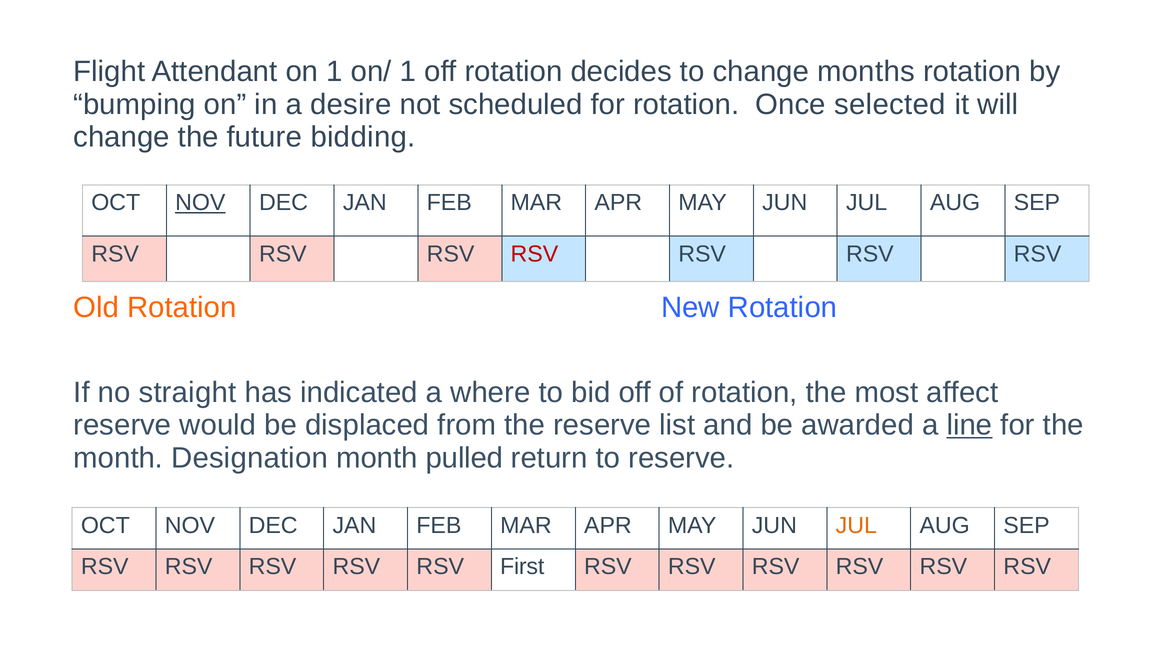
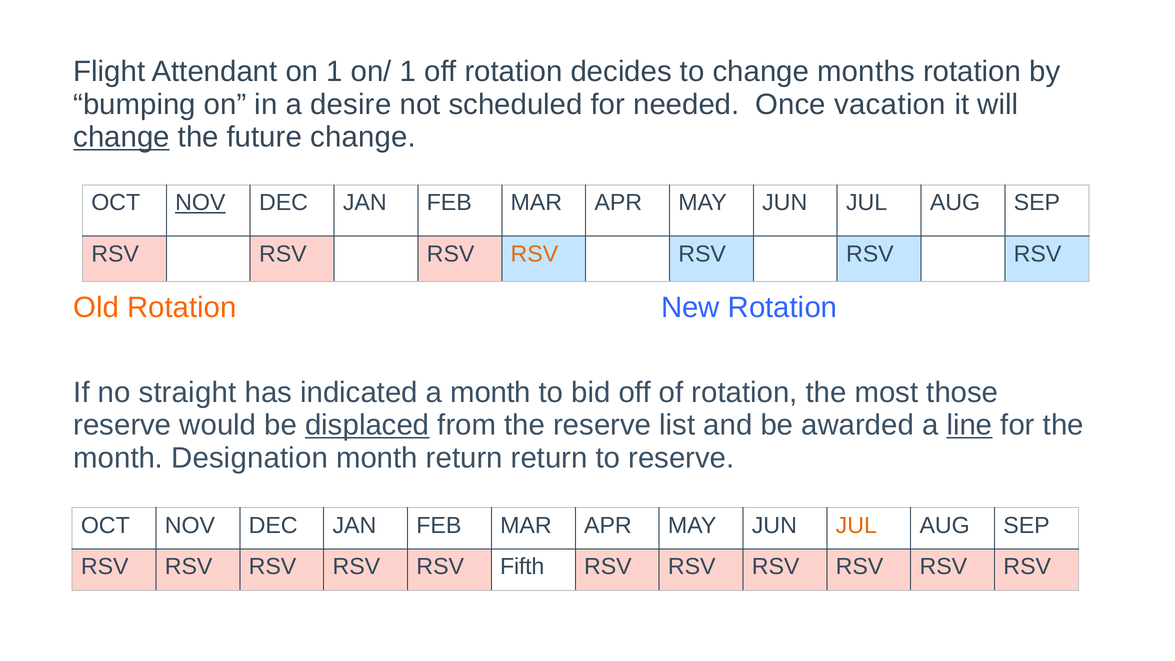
for rotation: rotation -> needed
selected: selected -> vacation
change at (122, 137) underline: none -> present
future bidding: bidding -> change
RSV at (534, 254) colour: red -> orange
a where: where -> month
affect: affect -> those
displaced underline: none -> present
month pulled: pulled -> return
First: First -> Fifth
